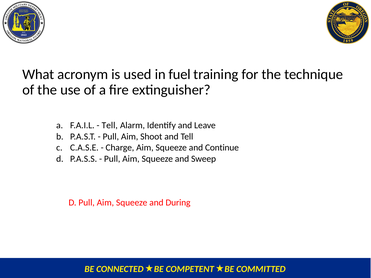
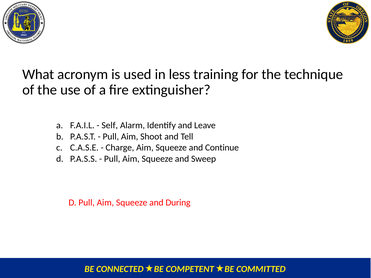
fuel: fuel -> less
Tell at (110, 126): Tell -> Self
